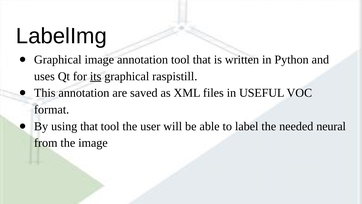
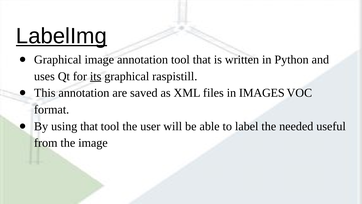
LabelImg underline: none -> present
USEFUL: USEFUL -> IMAGES
neural: neural -> useful
